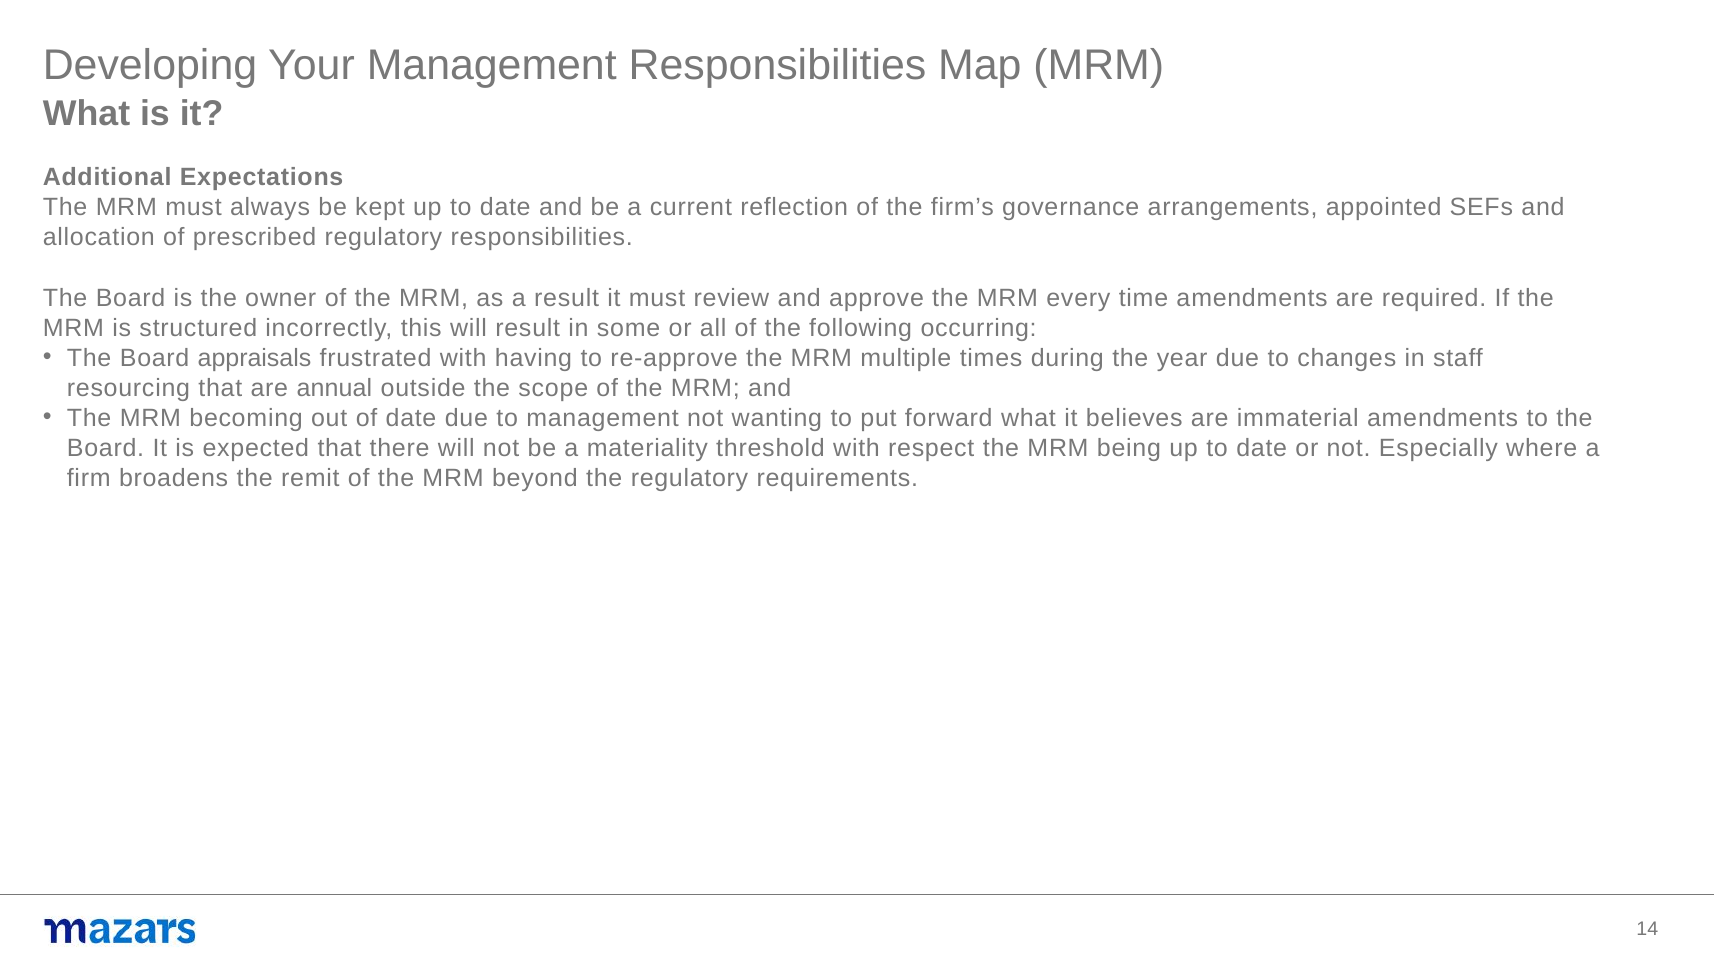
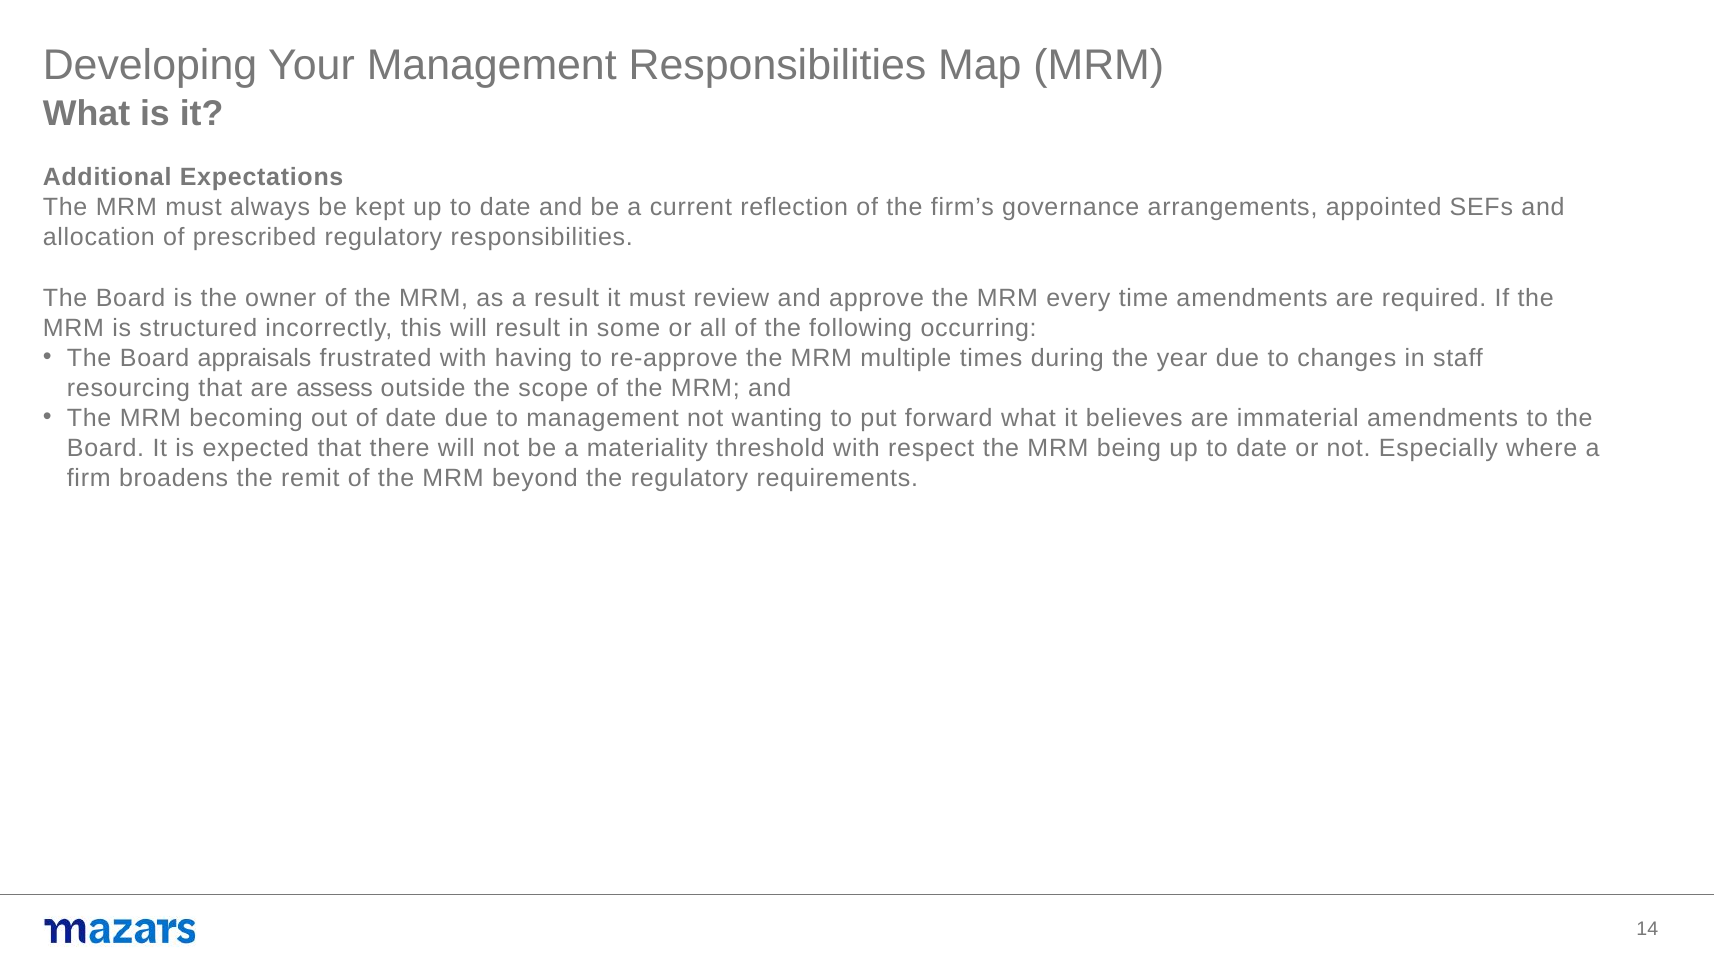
annual: annual -> assess
